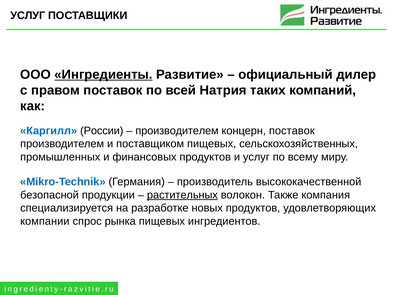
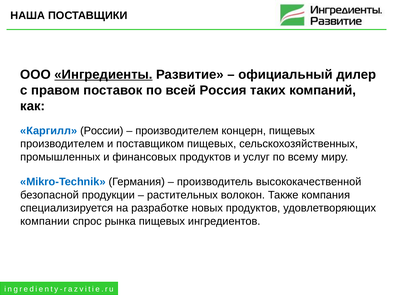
УСЛУГ at (28, 15): УСЛУГ -> НАША
Натрия: Натрия -> Россия
концерн поставок: поставок -> пищевых
растительных underline: present -> none
